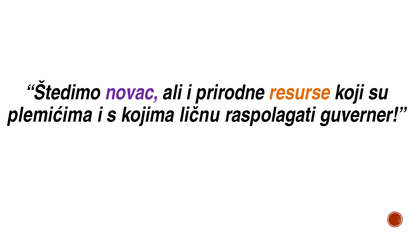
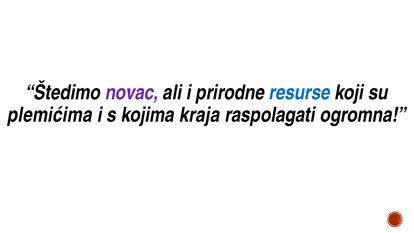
resurse colour: orange -> blue
ličnu: ličnu -> kraja
guverner: guverner -> ogromna
